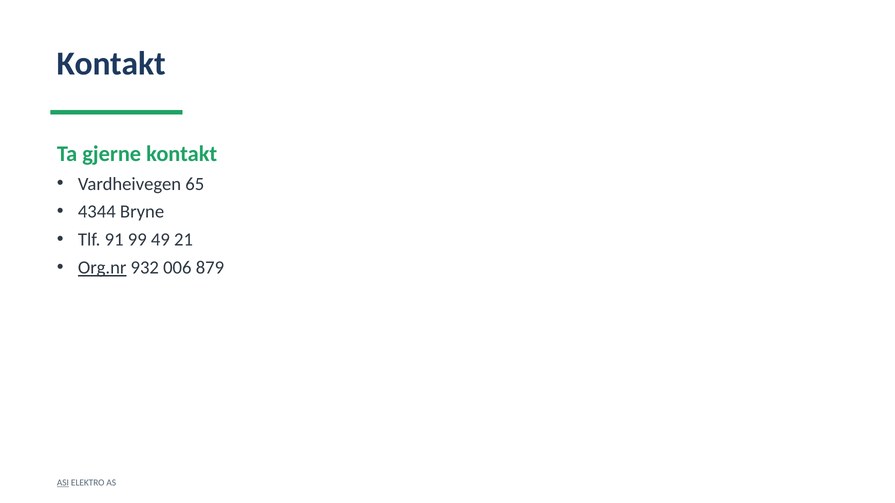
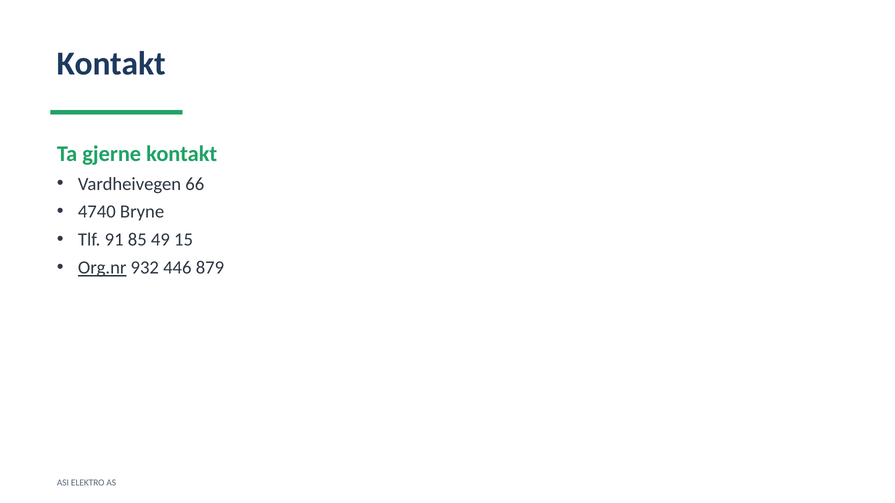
65: 65 -> 66
4344: 4344 -> 4740
99: 99 -> 85
21: 21 -> 15
006: 006 -> 446
ASI underline: present -> none
